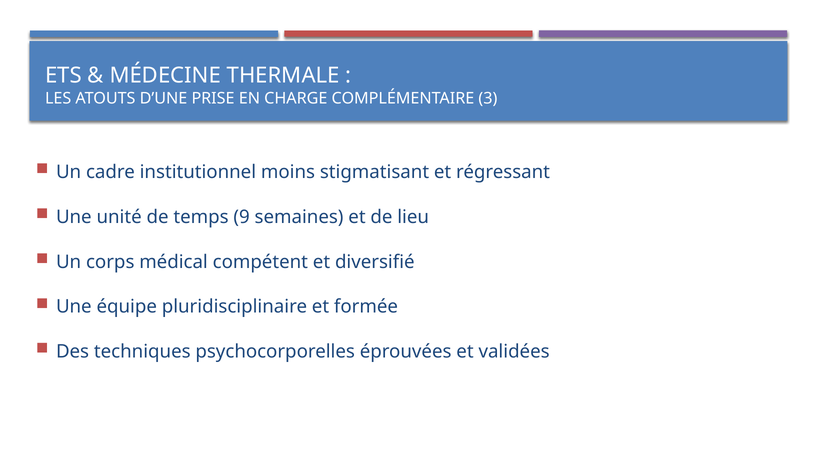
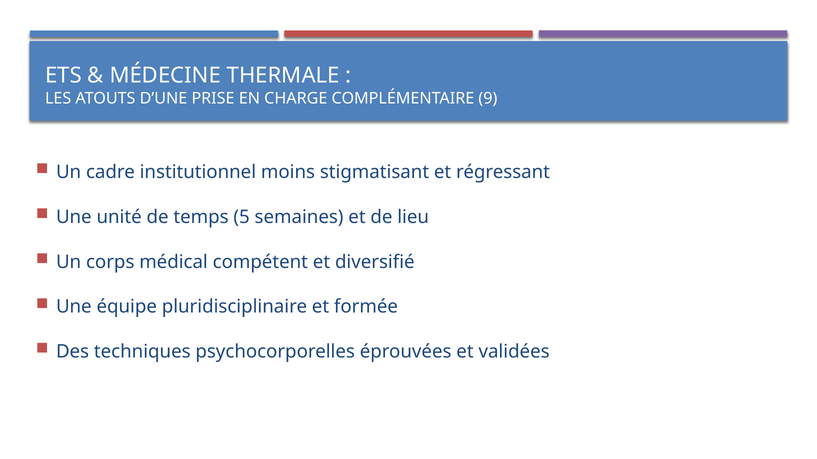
3: 3 -> 9
9: 9 -> 5
